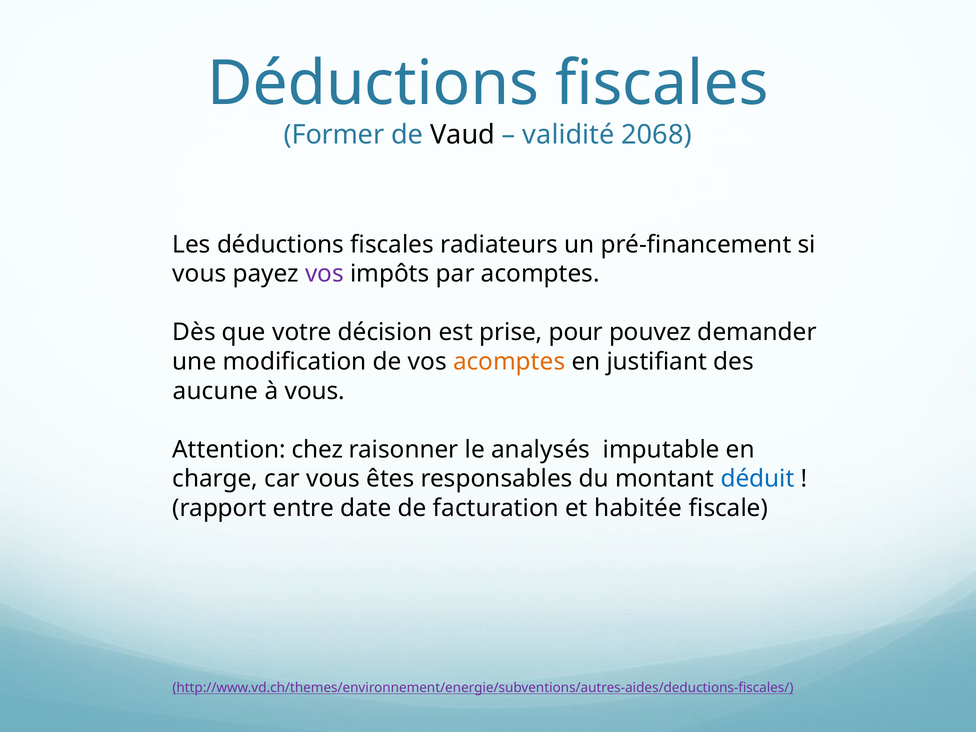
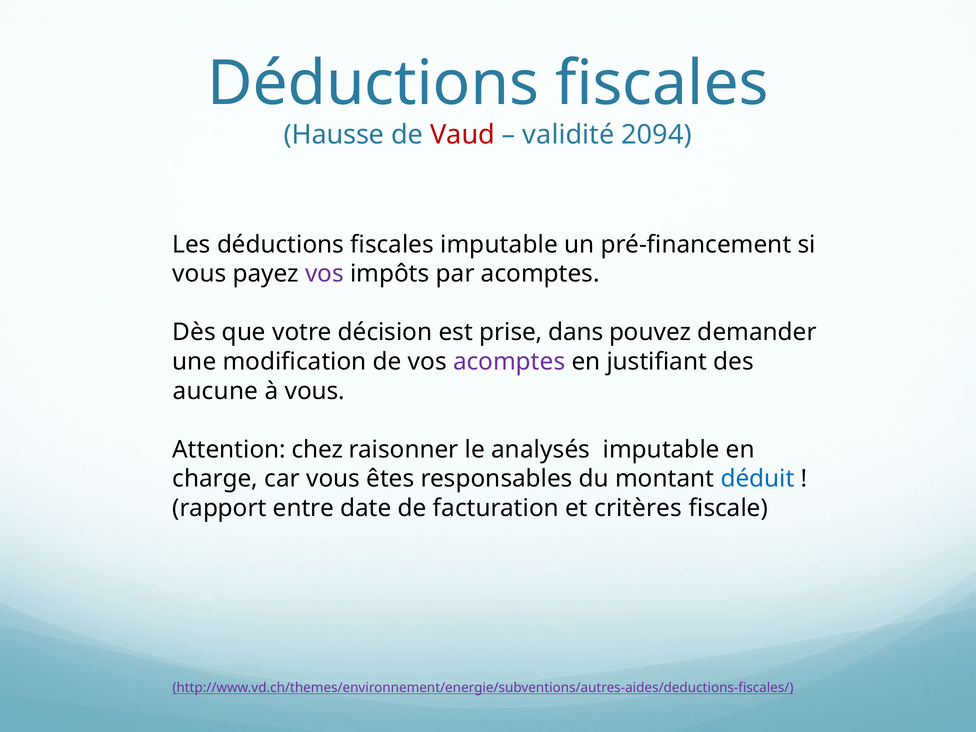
Former: Former -> Hausse
Vaud colour: black -> red
2068: 2068 -> 2094
fiscales radiateurs: radiateurs -> imputable
pour: pour -> dans
acomptes at (509, 362) colour: orange -> purple
habitée: habitée -> critères
